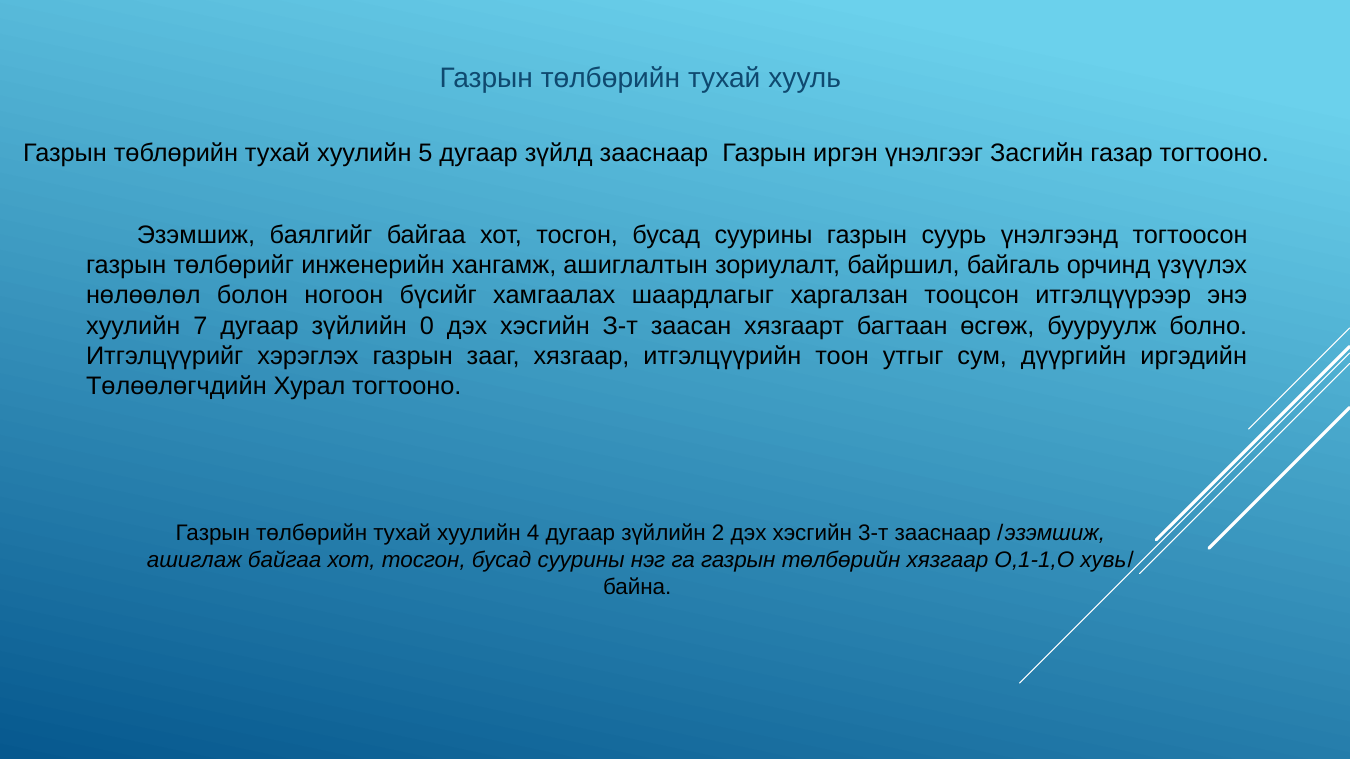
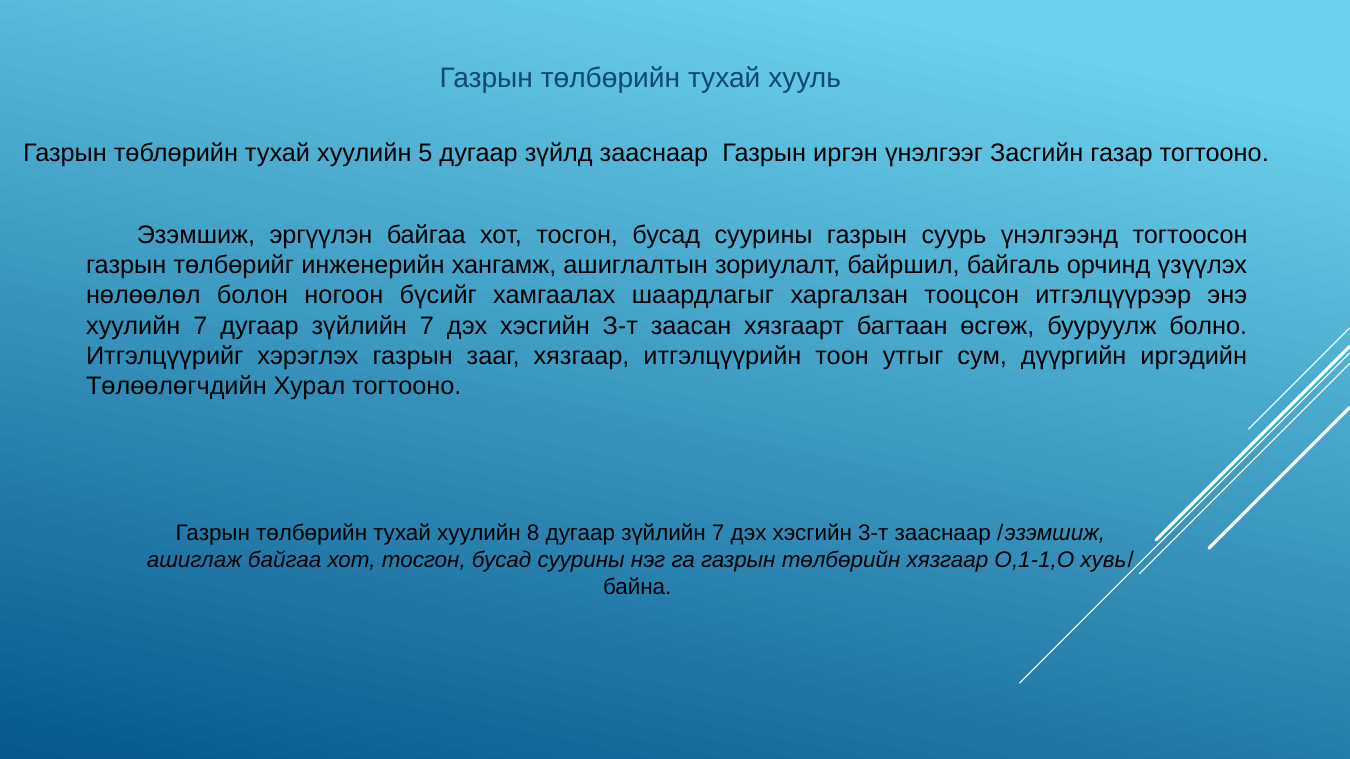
баялгийг: баялгийг -> эргүүлэн
7 дугаар зүйлийн 0: 0 -> 7
4: 4 -> 8
2 at (718, 533): 2 -> 7
